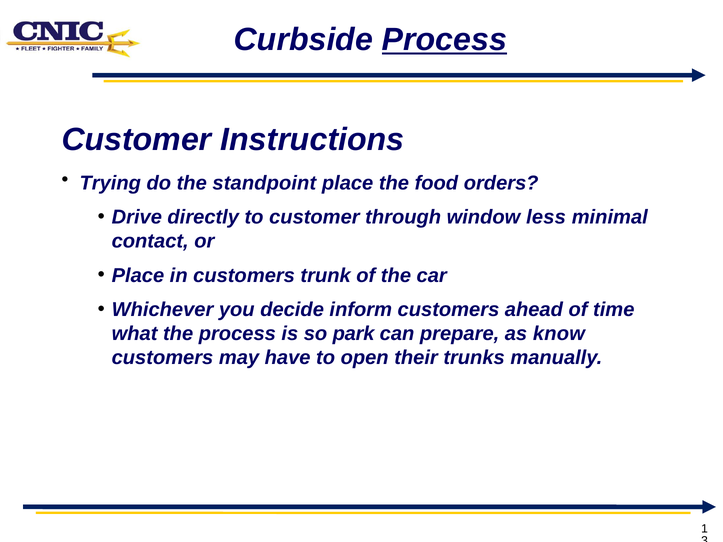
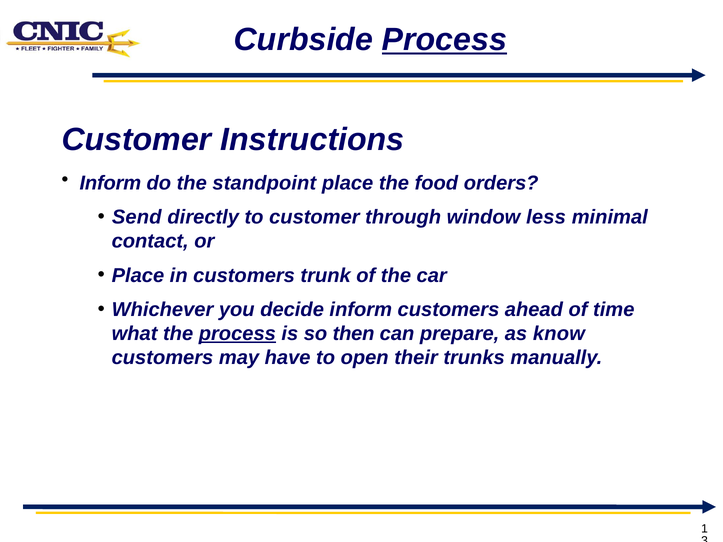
Trying at (110, 183): Trying -> Inform
Drive: Drive -> Send
process at (237, 334) underline: none -> present
park: park -> then
